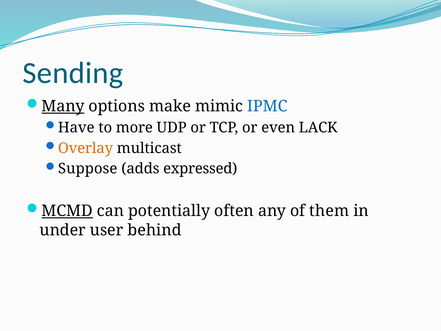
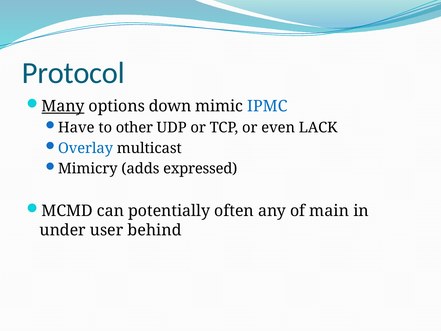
Sending: Sending -> Protocol
make: make -> down
more: more -> other
Overlay colour: orange -> blue
Suppose: Suppose -> Mimicry
MCMD underline: present -> none
them: them -> main
